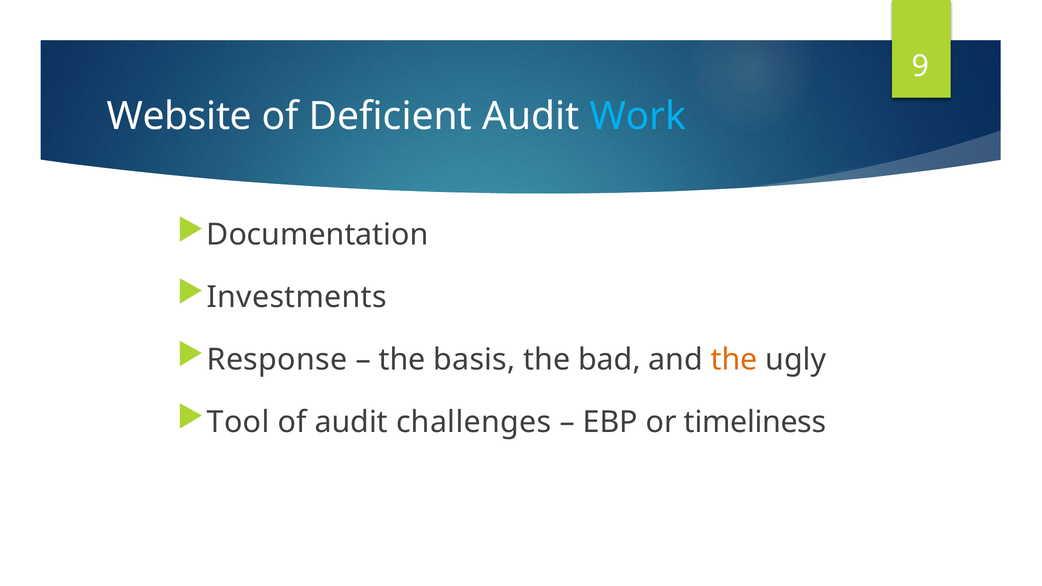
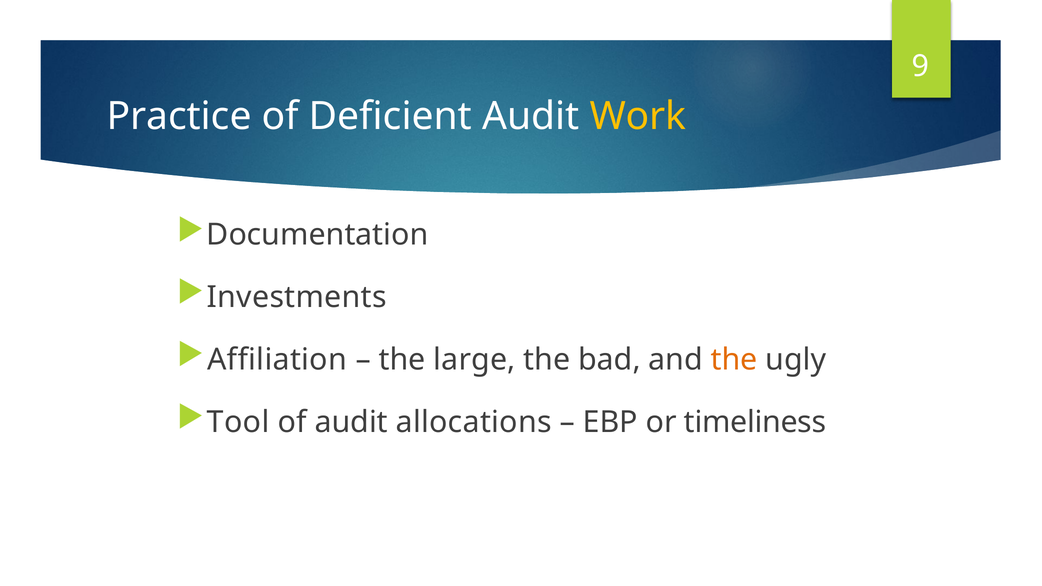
Website: Website -> Practice
Work colour: light blue -> yellow
Response: Response -> Affiliation
basis: basis -> large
challenges: challenges -> allocations
